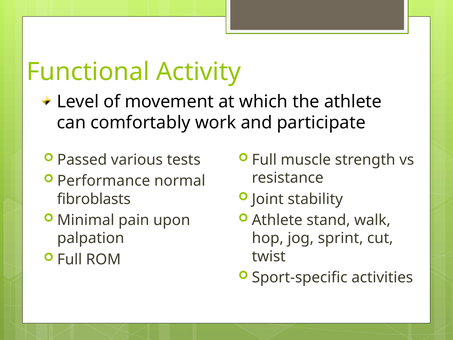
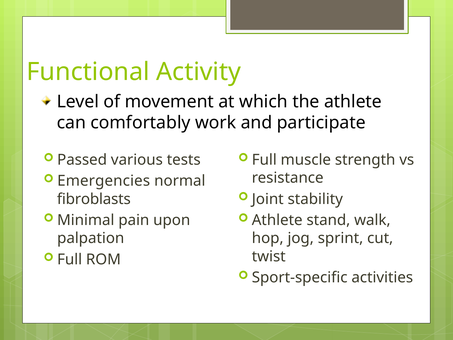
Performance: Performance -> Emergencies
